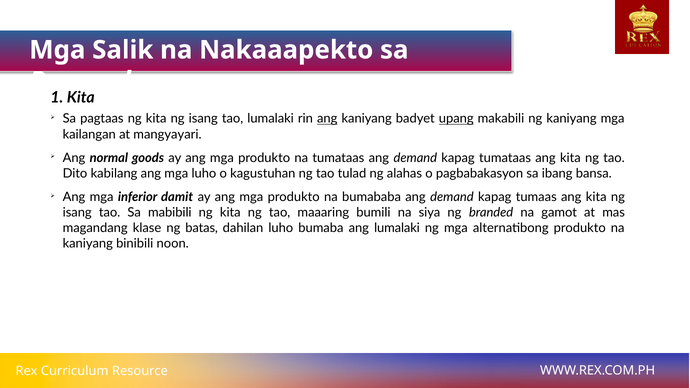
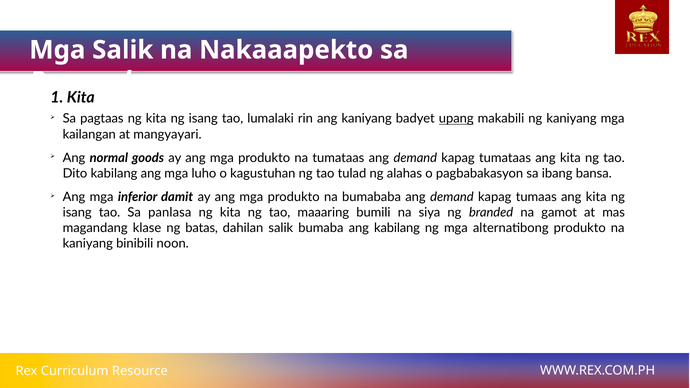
ang at (327, 119) underline: present -> none
mabibili: mabibili -> panlasa
dahilan luho: luho -> salik
ang lumalaki: lumalaki -> kabilang
